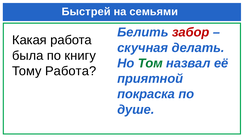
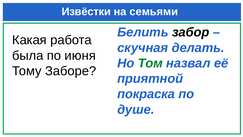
Быстрей: Быстрей -> Извёстки
забор colour: red -> black
книгу: книгу -> июня
Тому Работа: Работа -> Заборе
